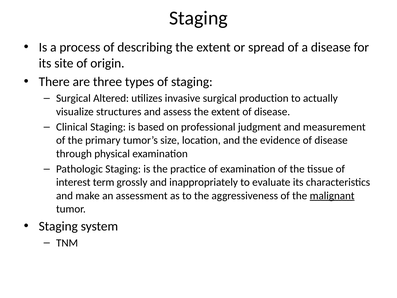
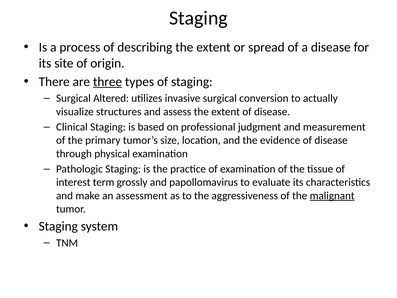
three underline: none -> present
production: production -> conversion
inappropriately: inappropriately -> papollomavirus
